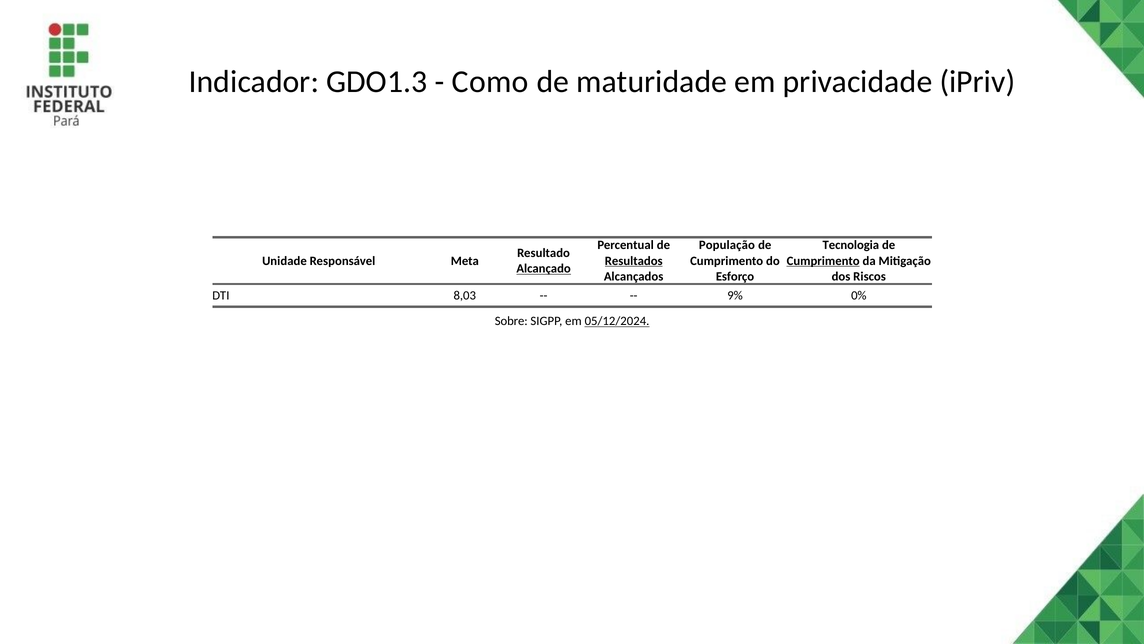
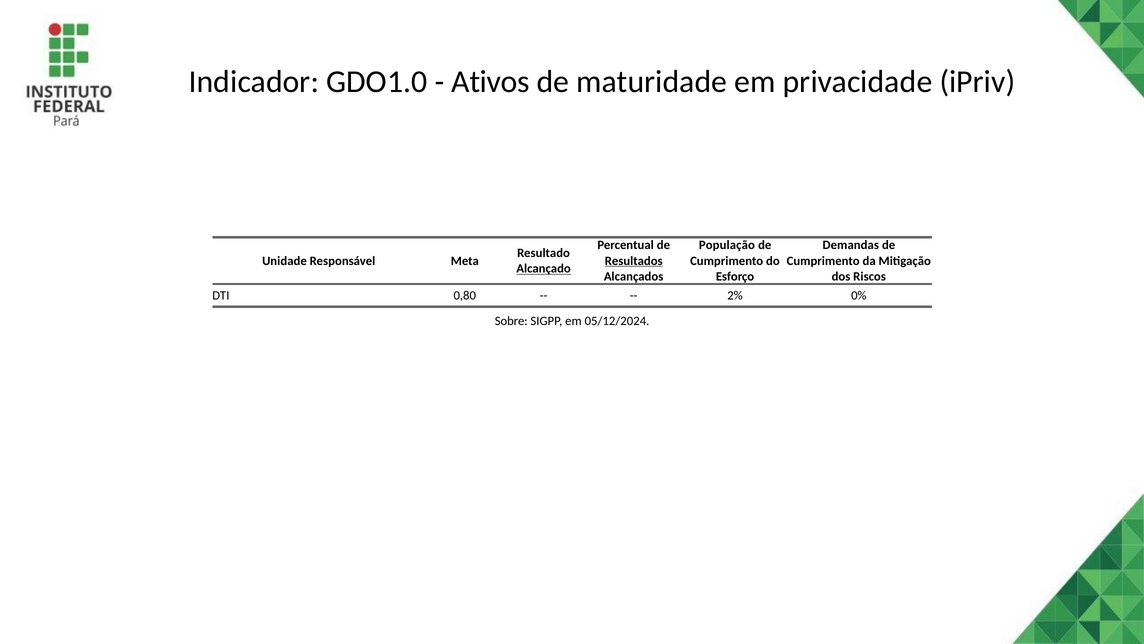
GDO1.3: GDO1.3 -> GDO1.0
Como: Como -> Ativos
Tecnologia: Tecnologia -> Demandas
Cumprimento at (823, 261) underline: present -> none
8,03: 8,03 -> 0,80
9%: 9% -> 2%
05/12/2024 underline: present -> none
